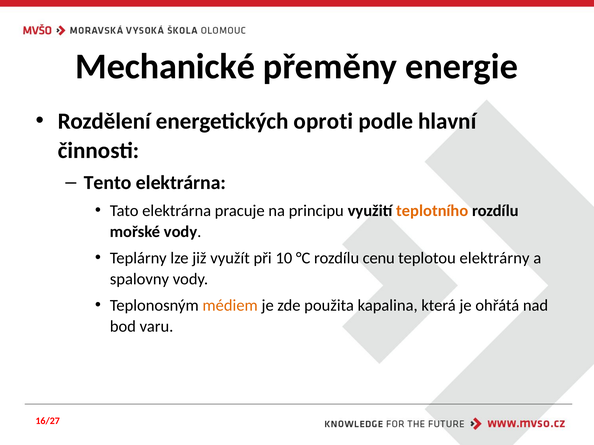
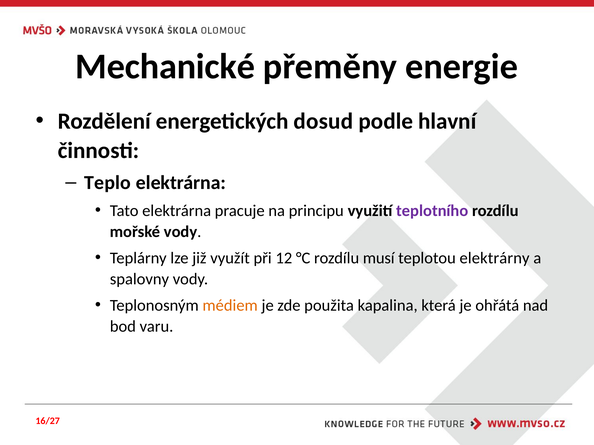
oproti: oproti -> dosud
Tento: Tento -> Teplo
teplotního colour: orange -> purple
10: 10 -> 12
cenu: cenu -> musí
